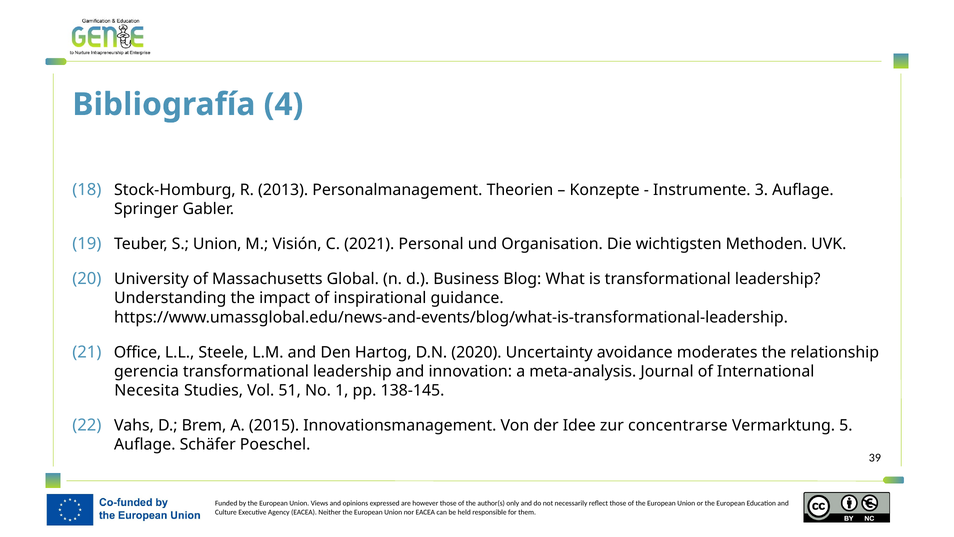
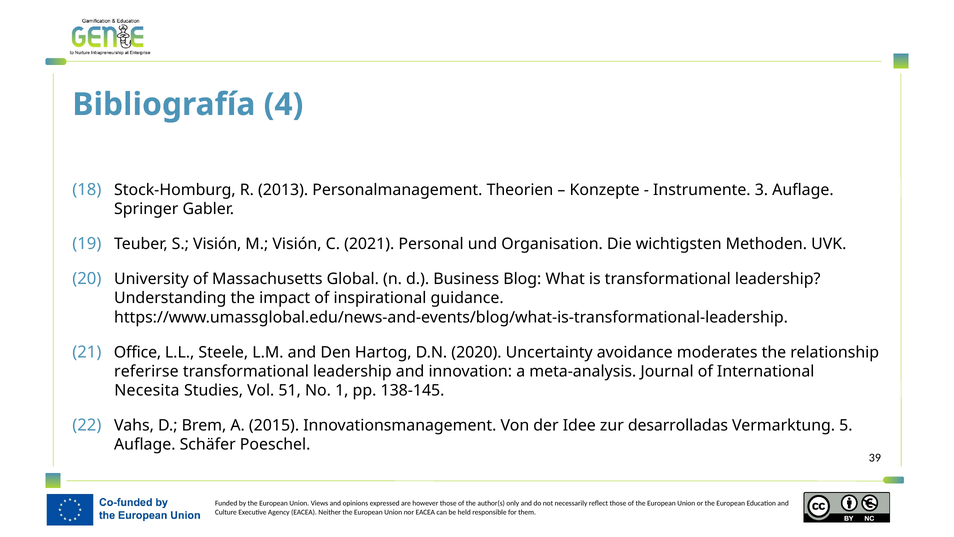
S Union: Union -> Visión
gerencia: gerencia -> referirse
concentrarse: concentrarse -> desarrolladas
